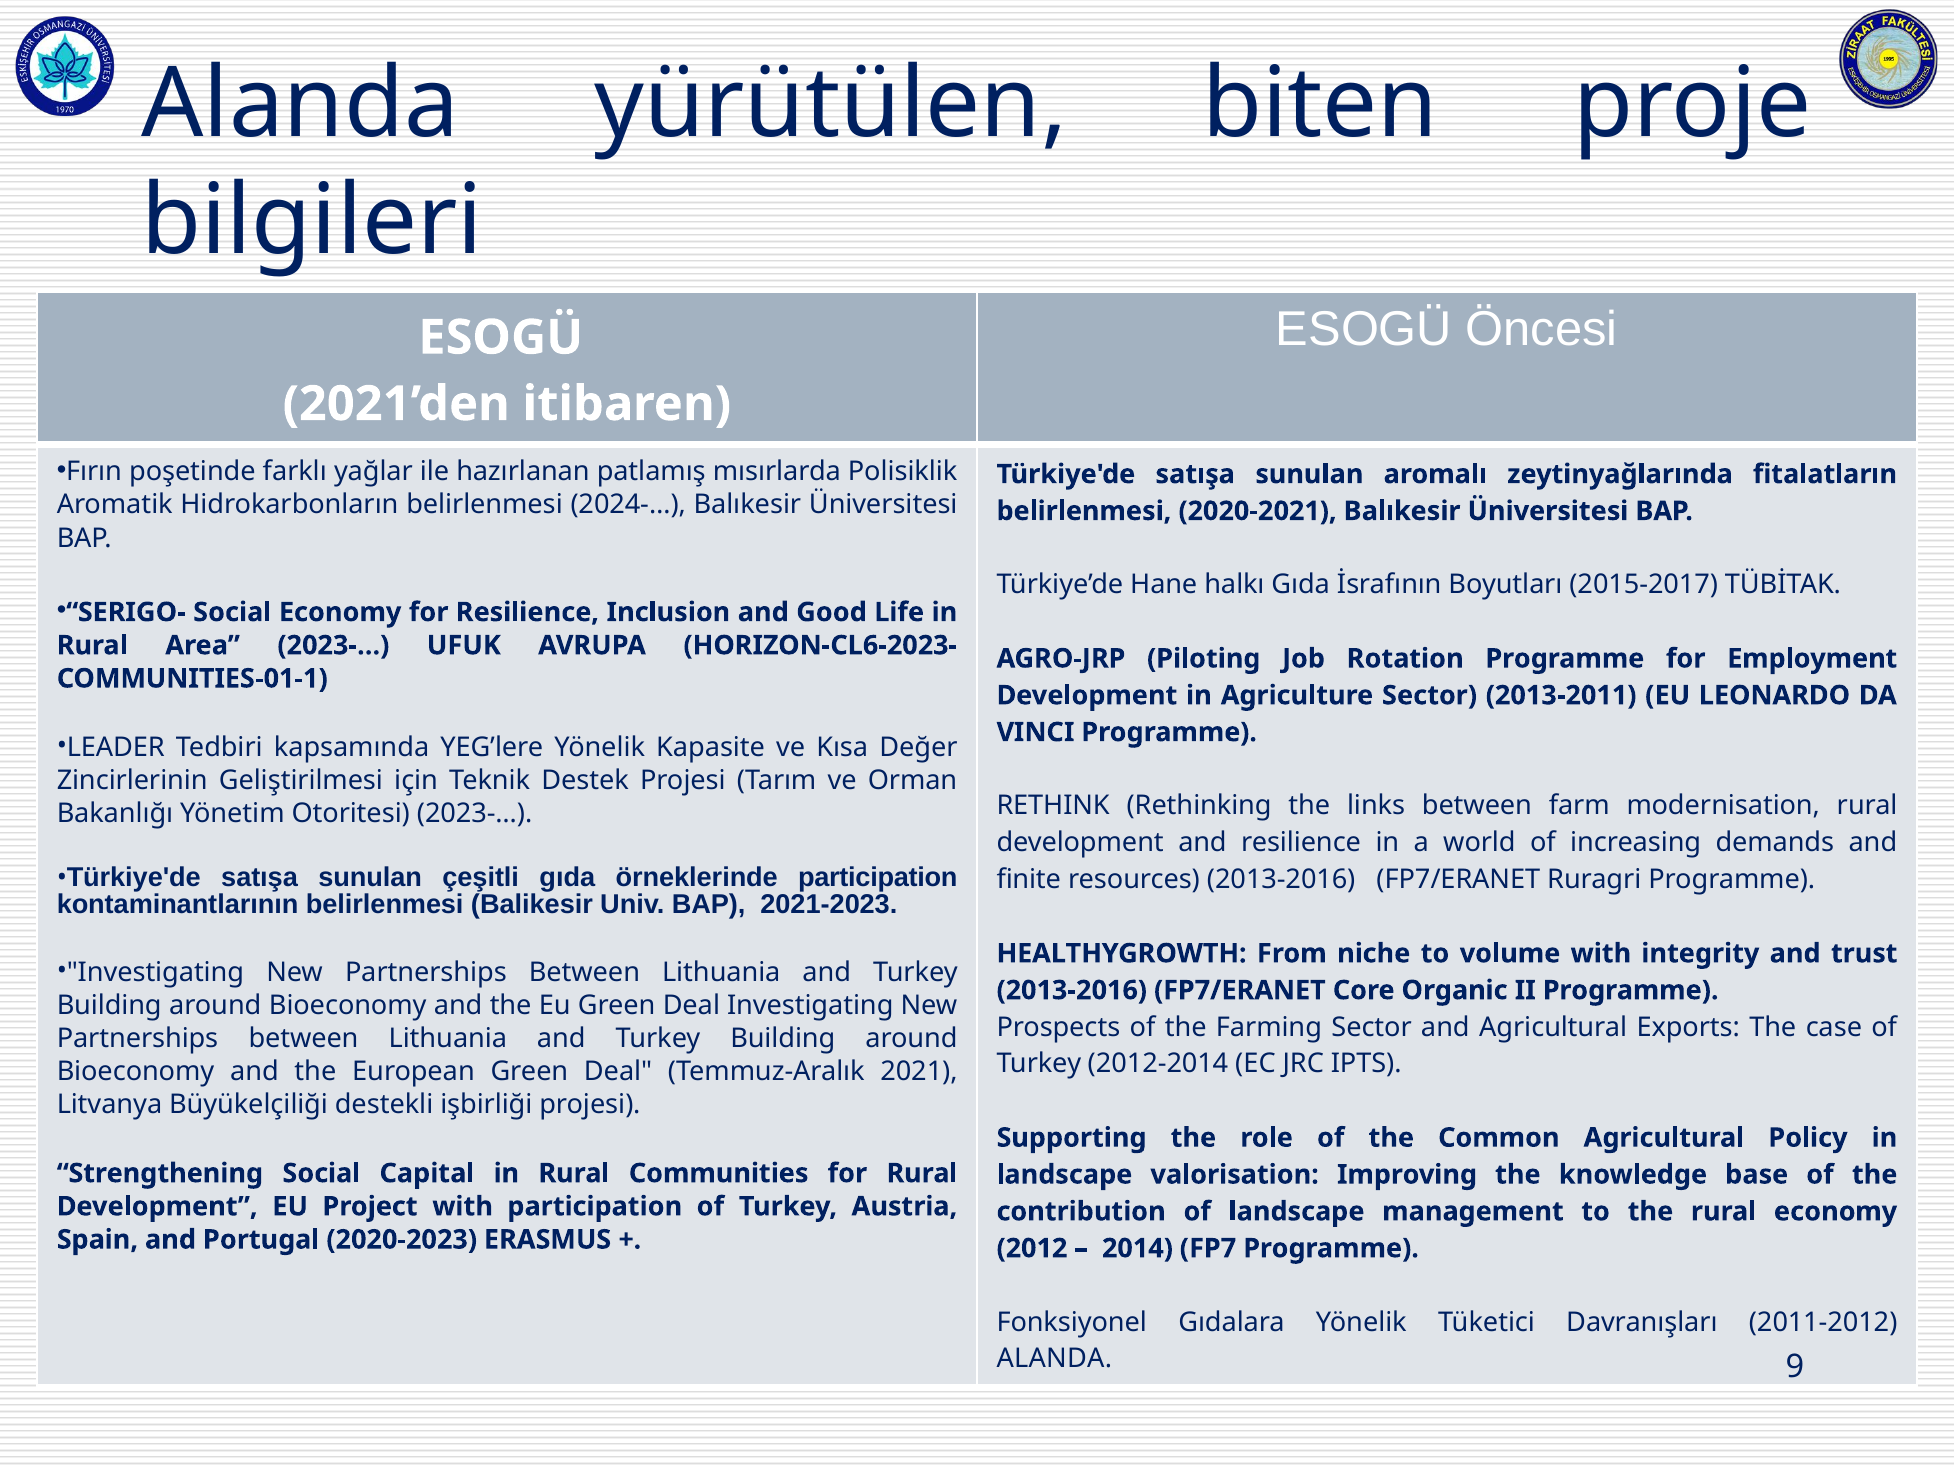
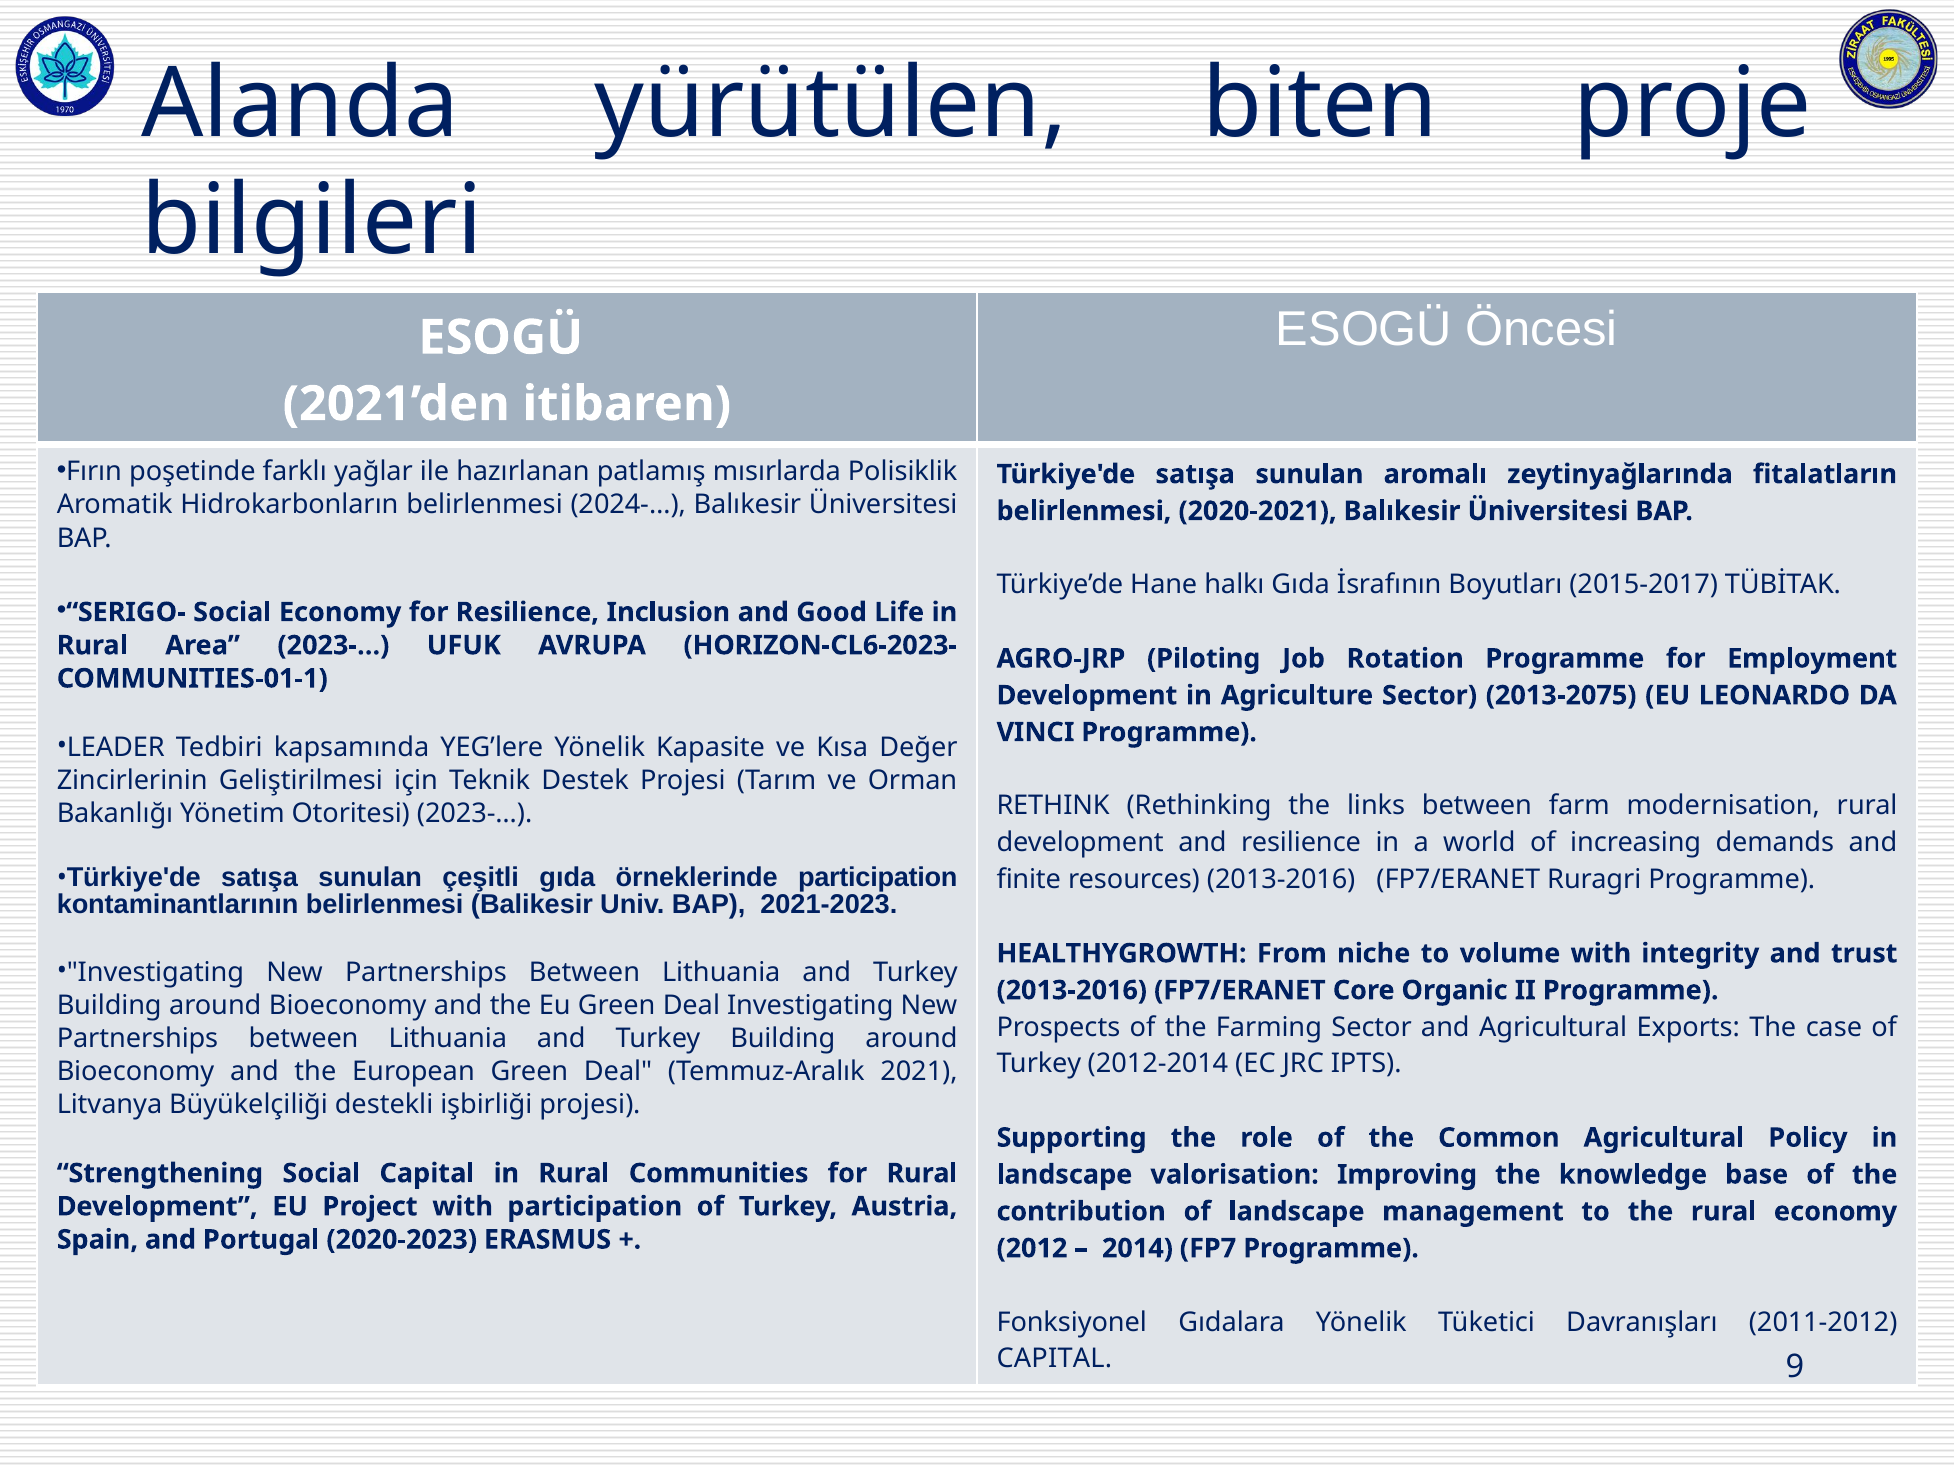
2013-2011: 2013-2011 -> 2013-2075
ALANDA at (1054, 1358): ALANDA -> CAPITAL
